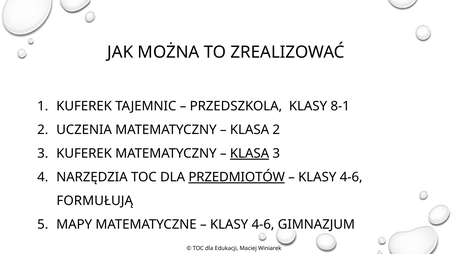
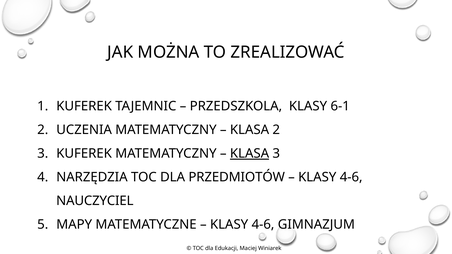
8-1: 8-1 -> 6-1
PRZEDMIOTÓW underline: present -> none
FORMUŁUJĄ: FORMUŁUJĄ -> NAUCZYCIEL
